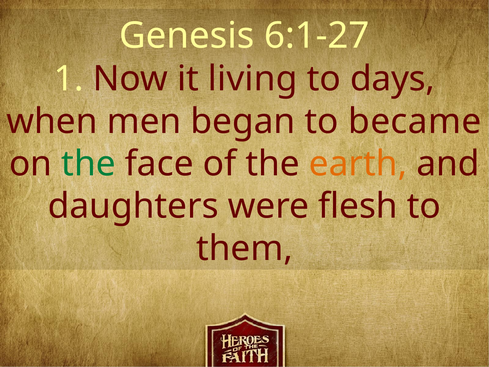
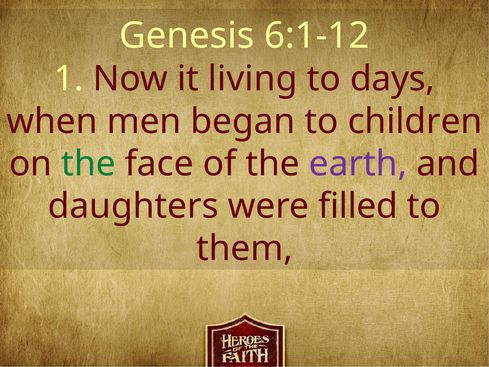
6:1-27: 6:1-27 -> 6:1-12
became: became -> children
earth colour: orange -> purple
flesh: flesh -> filled
